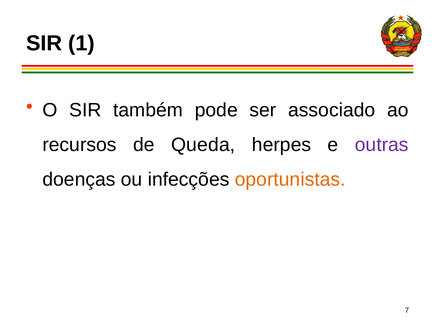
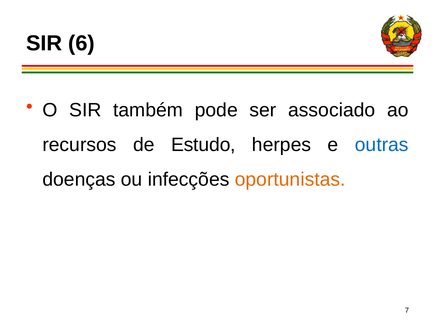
1: 1 -> 6
Queda: Queda -> Estudo
outras colour: purple -> blue
